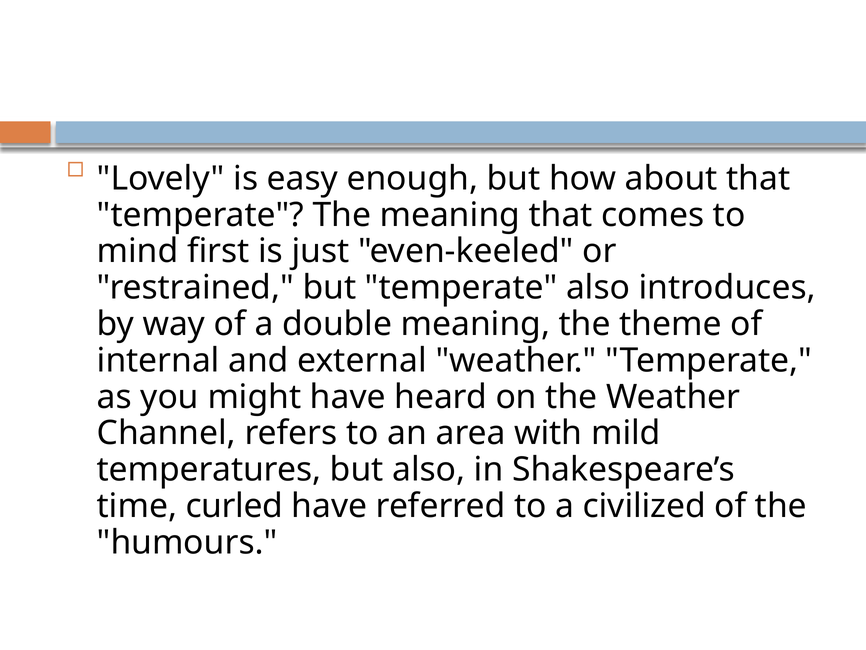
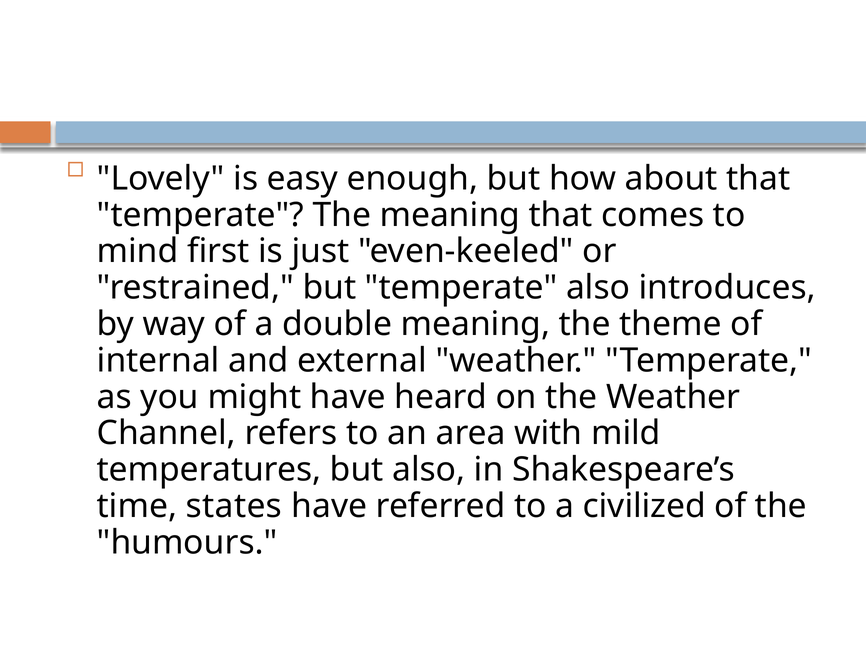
curled: curled -> states
